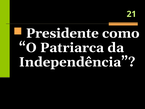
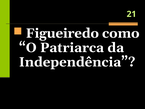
Presidente: Presidente -> Figueiredo
